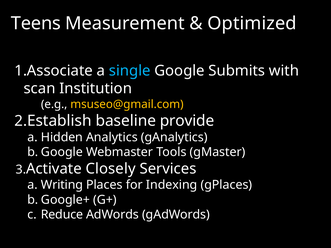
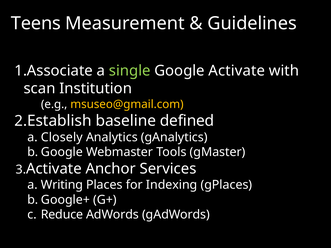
Optimized: Optimized -> Guidelines
single colour: light blue -> light green
Google Submits: Submits -> Activate
provide: provide -> defined
Hidden: Hidden -> Closely
Closely: Closely -> Anchor
